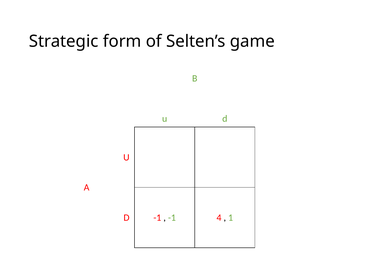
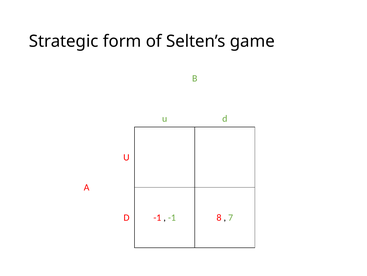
4: 4 -> 8
1: 1 -> 7
